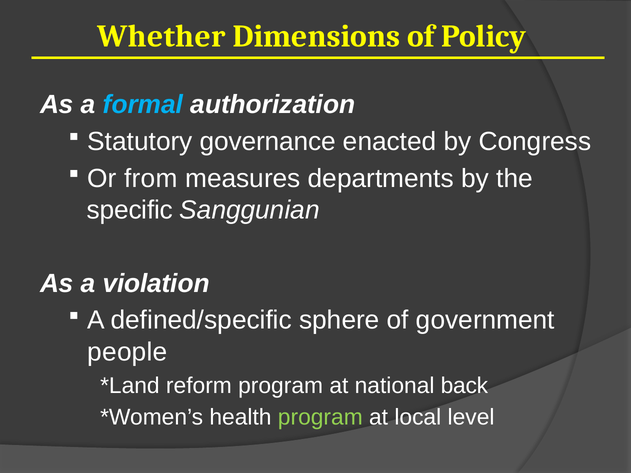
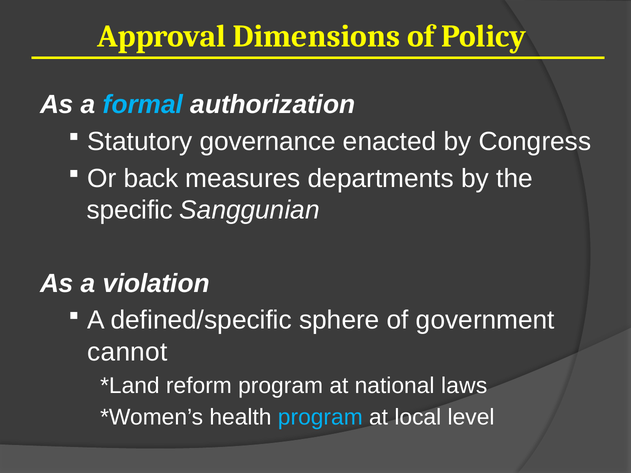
Whether: Whether -> Approval
from: from -> back
people: people -> cannot
back: back -> laws
program at (320, 418) colour: light green -> light blue
